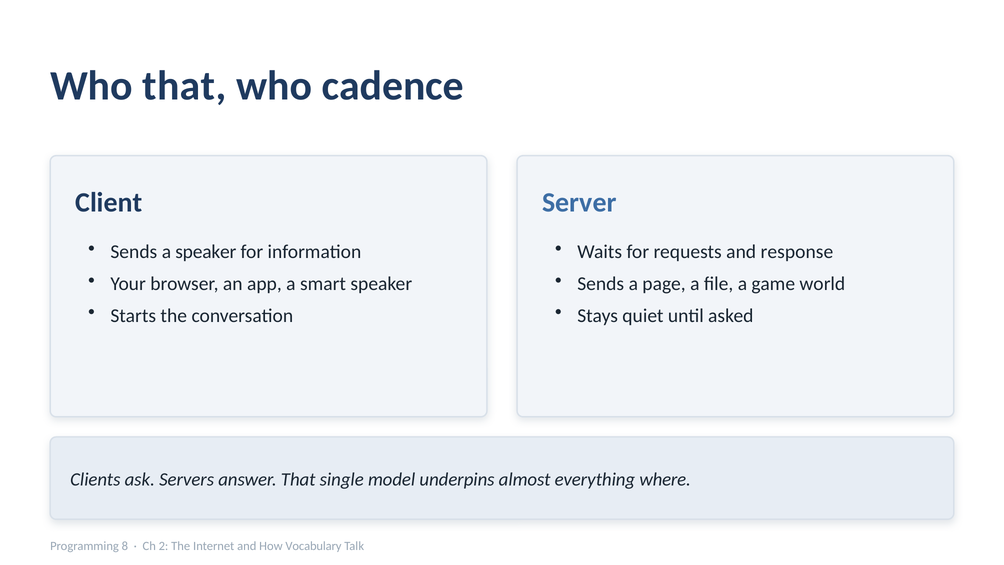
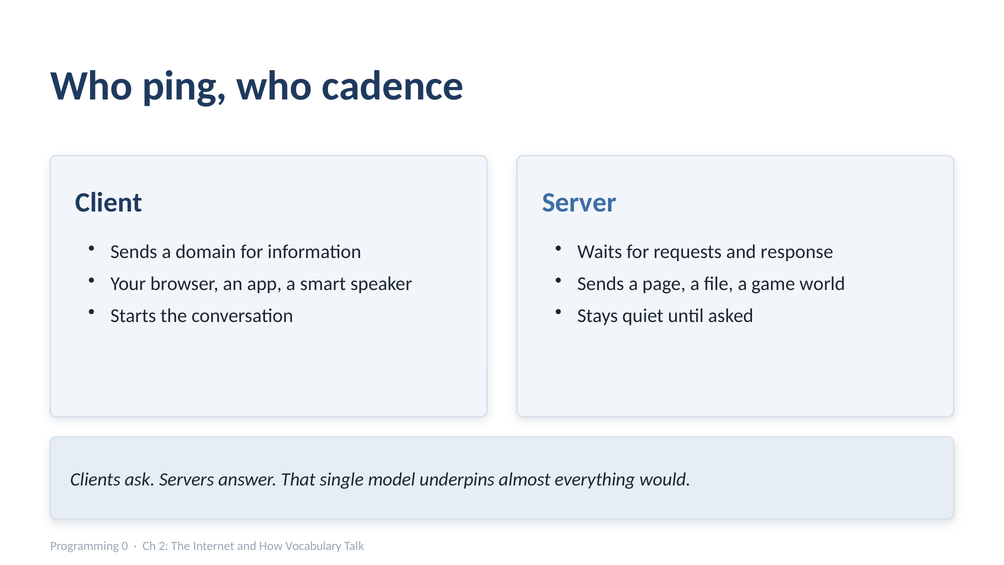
Who that: that -> ping
a speaker: speaker -> domain
where: where -> would
8: 8 -> 0
